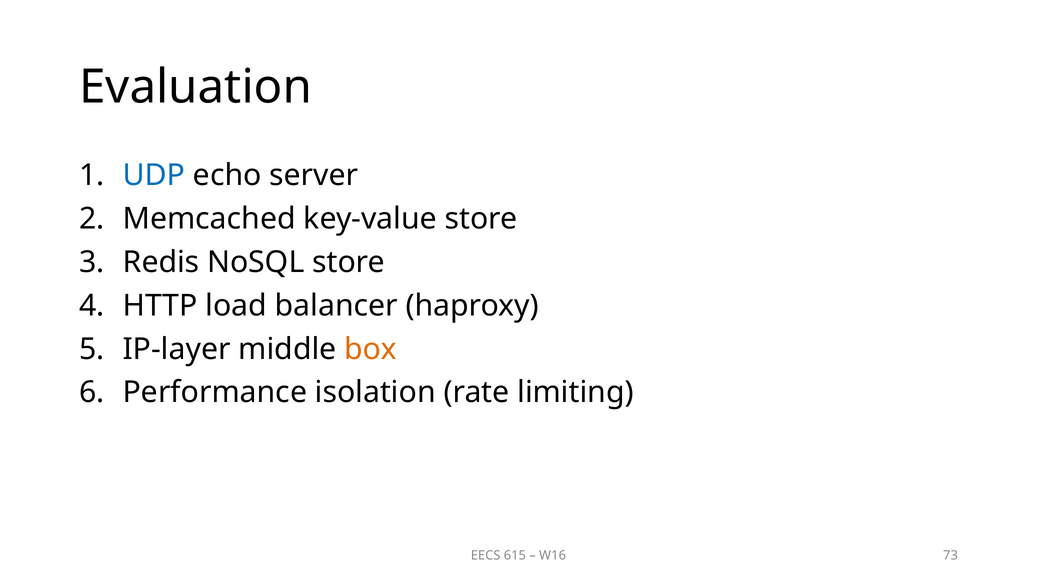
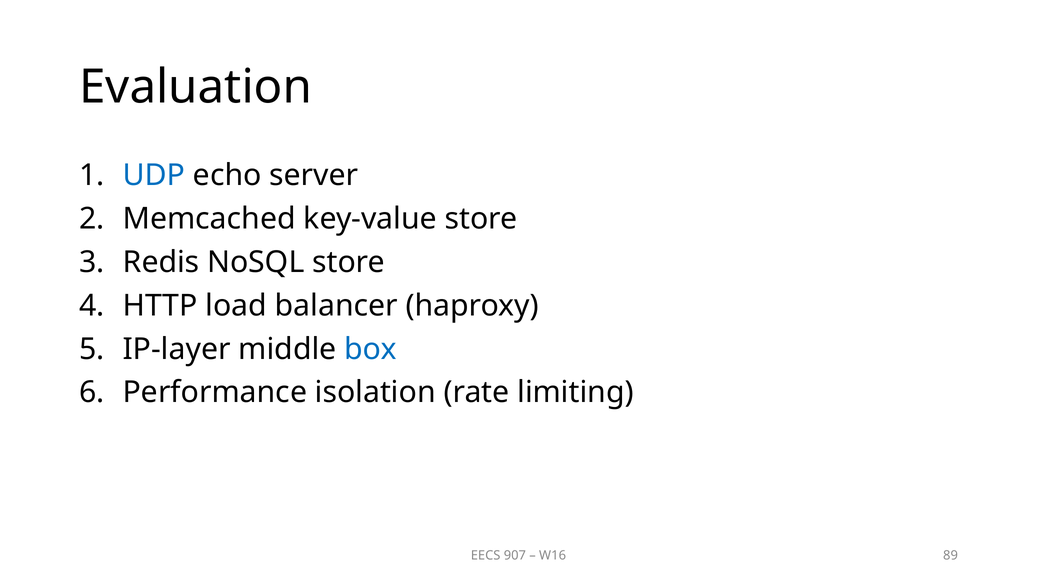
box colour: orange -> blue
615: 615 -> 907
73: 73 -> 89
